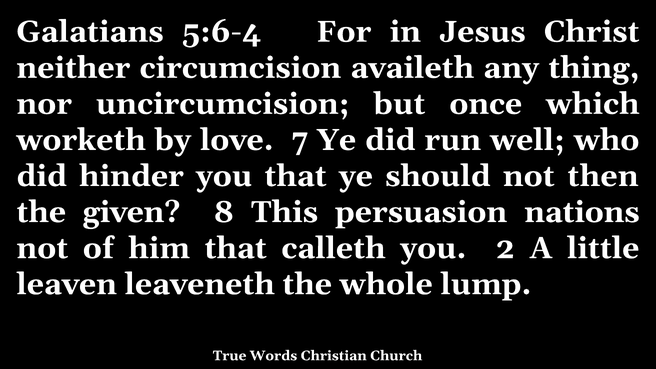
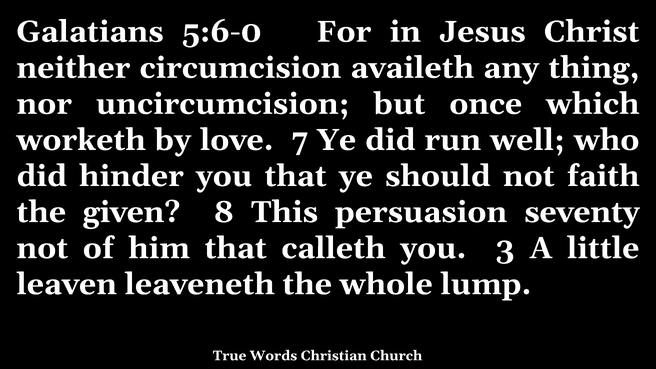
5:6-4: 5:6-4 -> 5:6-0
then: then -> faith
nations: nations -> seventy
2: 2 -> 3
